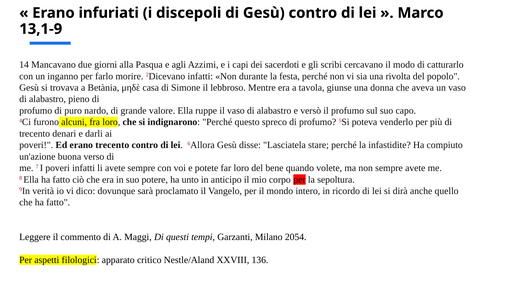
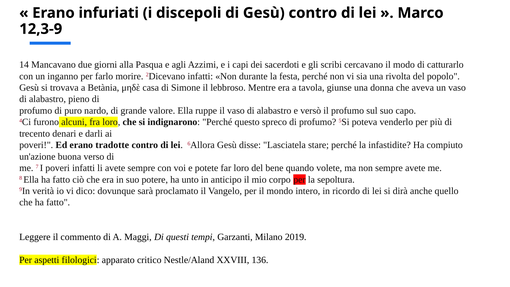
13,1-9: 13,1-9 -> 12,3-9
erano trecento: trecento -> tradotte
2054: 2054 -> 2019
